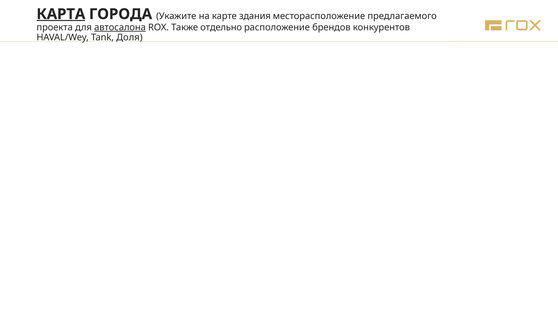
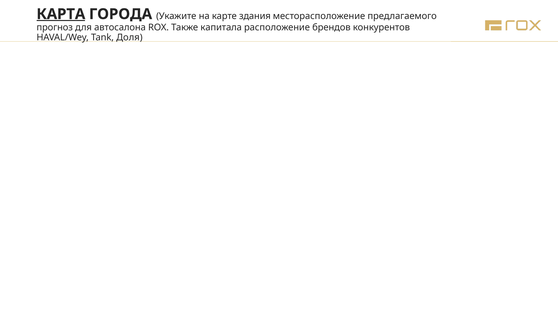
проекта: проекта -> прогноз
автосалона underline: present -> none
отдельно: отдельно -> капитала
